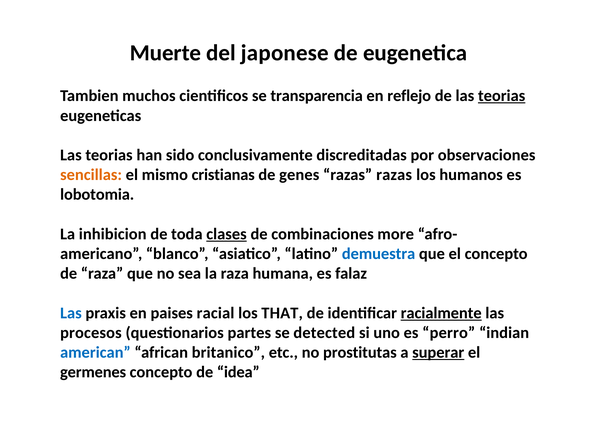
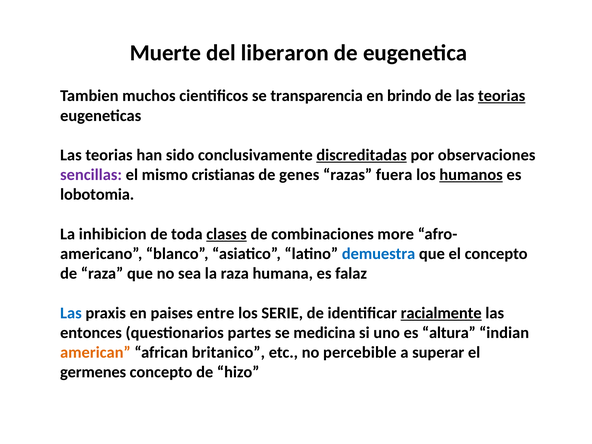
japonese: japonese -> liberaron
reflejo: reflejo -> brindo
discreditadas underline: none -> present
sencillas colour: orange -> purple
razas razas: razas -> fuera
humanos underline: none -> present
racial: racial -> entre
THAT: THAT -> SERIE
procesos: procesos -> entonces
detected: detected -> medicina
perro: perro -> altura
american colour: blue -> orange
prostitutas: prostitutas -> percebible
superar underline: present -> none
idea: idea -> hizo
